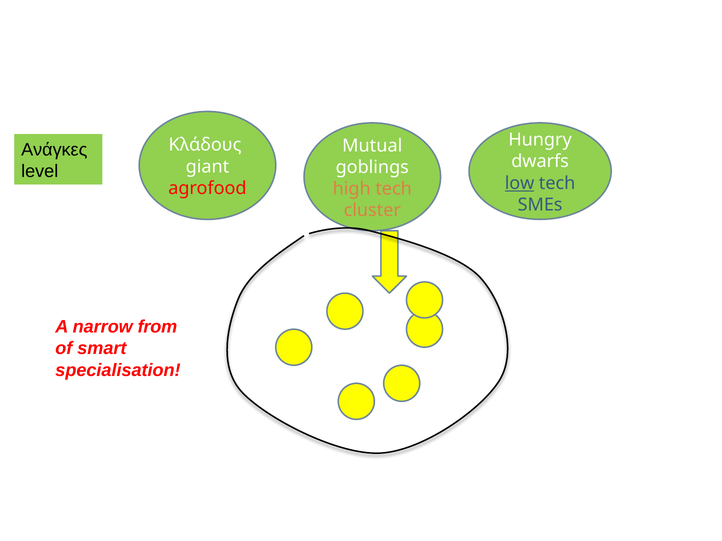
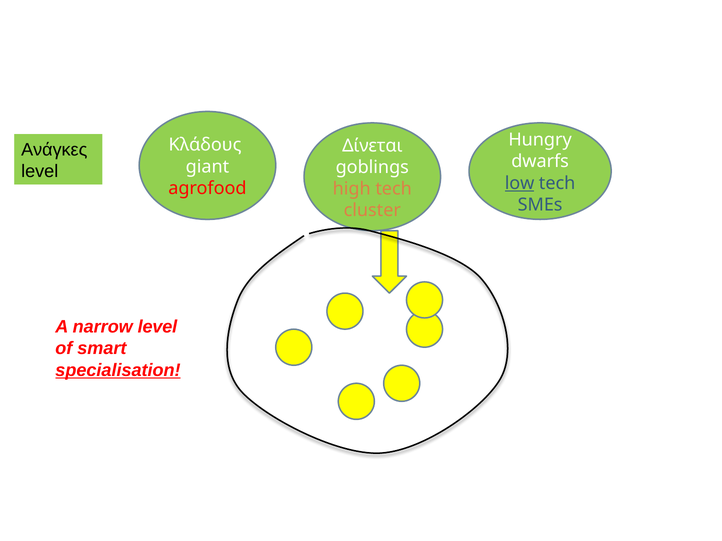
Mutual: Mutual -> Δίνεται
narrow from: from -> level
specialisation underline: none -> present
